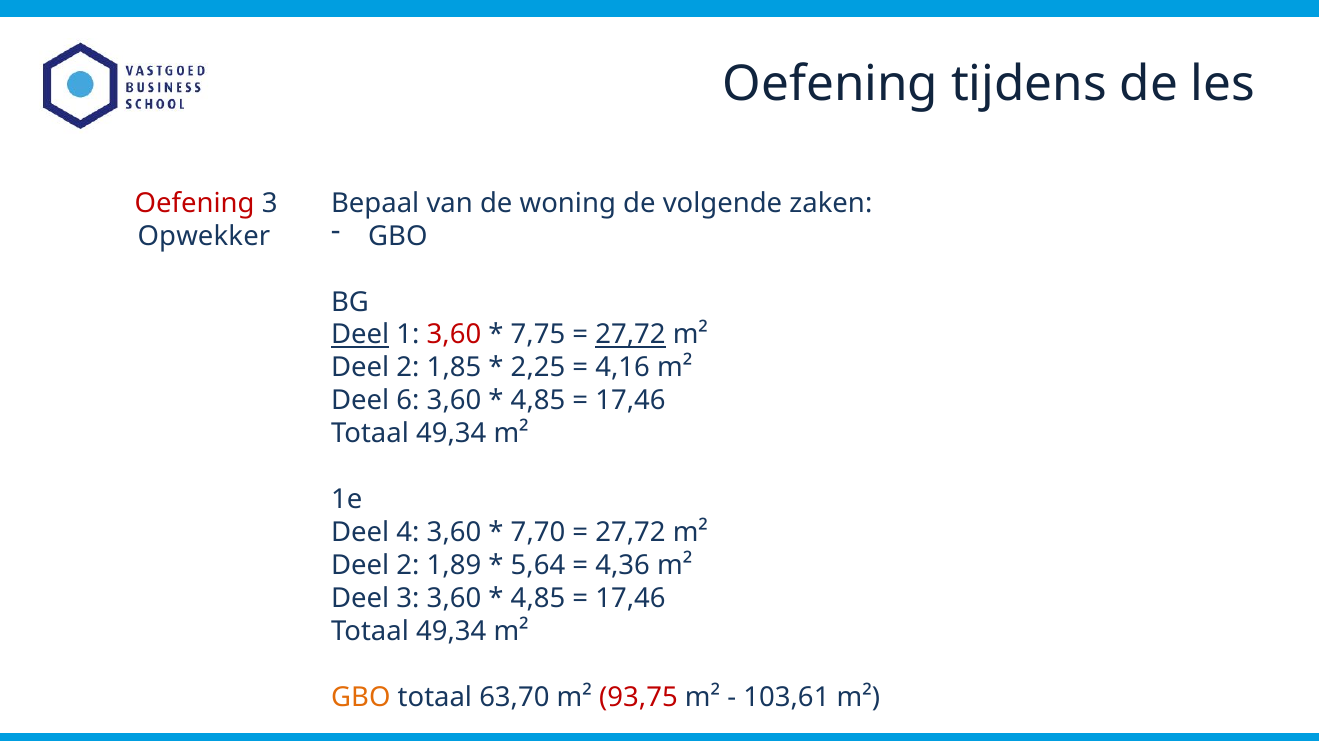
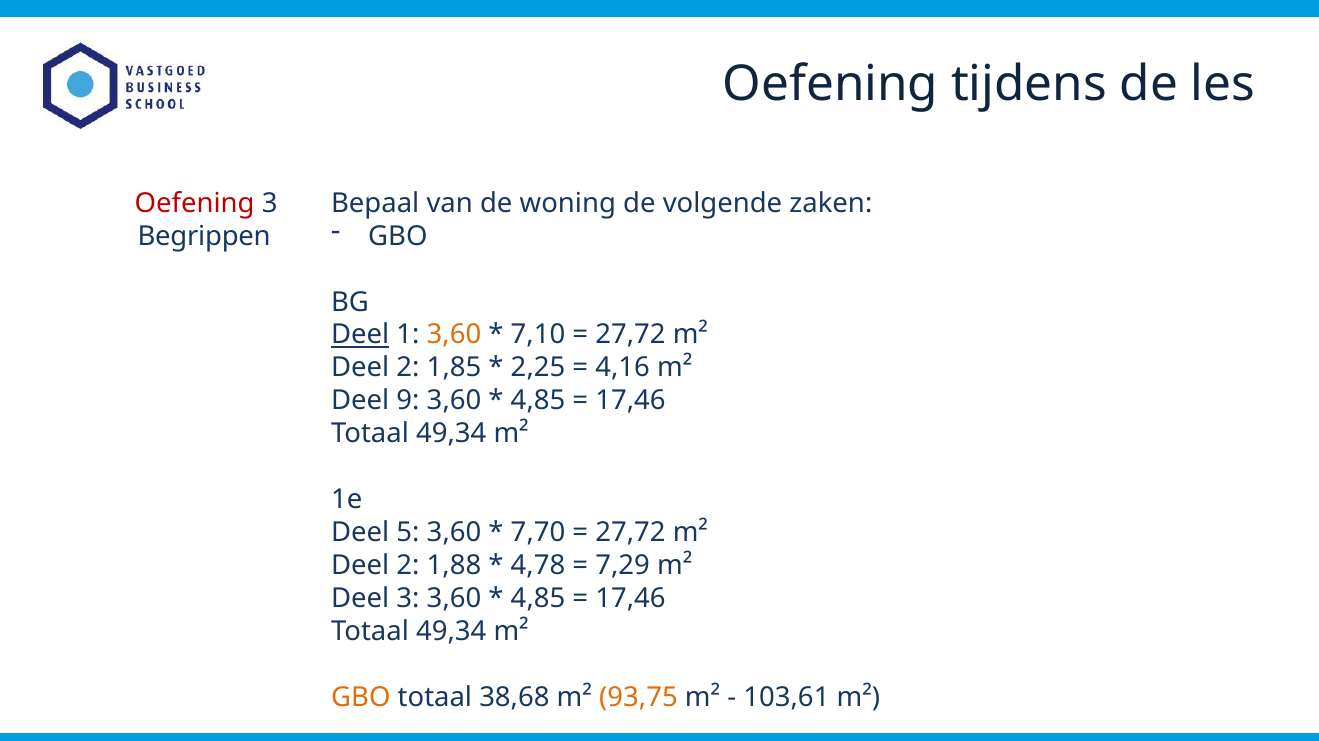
Opwekker: Opwekker -> Begrippen
3,60 at (454, 335) colour: red -> orange
7,75: 7,75 -> 7,10
27,72 at (630, 335) underline: present -> none
6: 6 -> 9
4: 4 -> 5
1,89: 1,89 -> 1,88
5,64: 5,64 -> 4,78
4,36: 4,36 -> 7,29
63,70: 63,70 -> 38,68
93,75 colour: red -> orange
